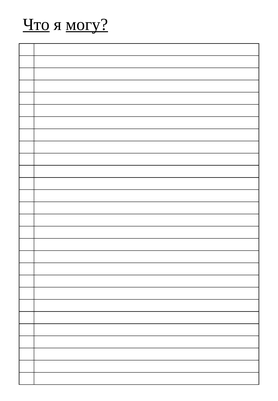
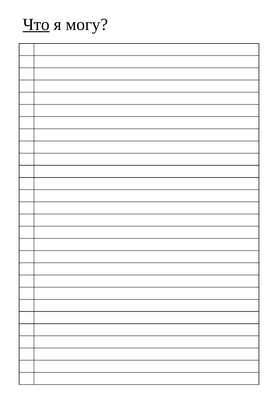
могу underline: present -> none
